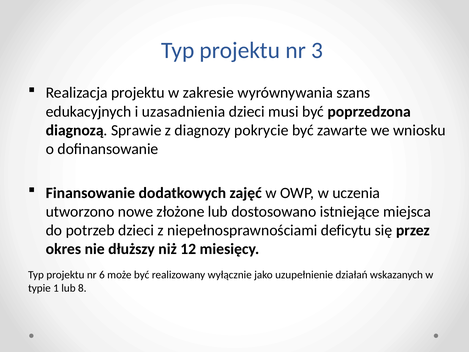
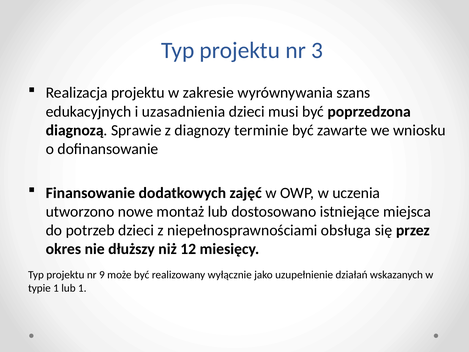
pokrycie: pokrycie -> terminie
złożone: złożone -> montaż
deficytu: deficytu -> obsługa
6: 6 -> 9
lub 8: 8 -> 1
